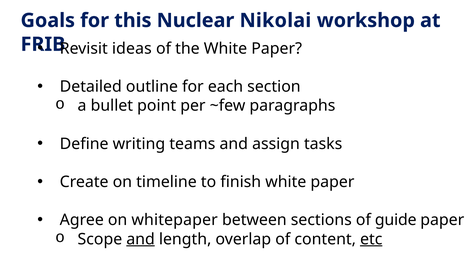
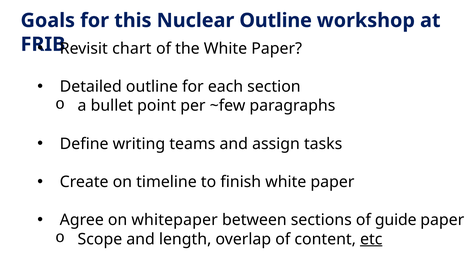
Nuclear Nikolai: Nikolai -> Outline
ideas: ideas -> chart
and at (141, 239) underline: present -> none
